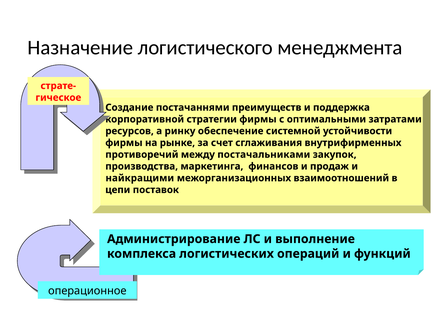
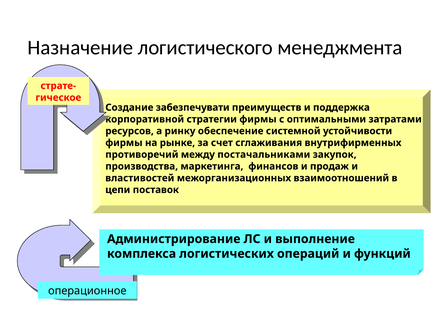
постачаннями: постачаннями -> забезпечувати
найкращими: найкращими -> властивостей
